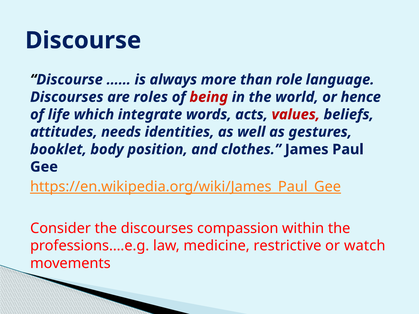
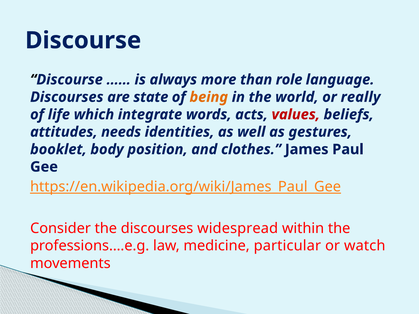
roles: roles -> state
being colour: red -> orange
hence: hence -> really
compassion: compassion -> widespread
restrictive: restrictive -> particular
